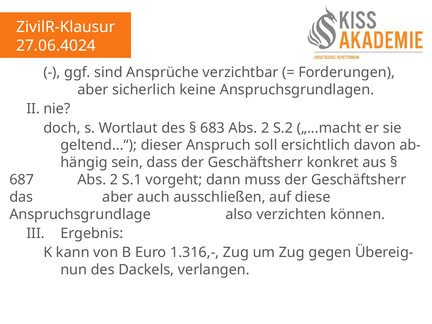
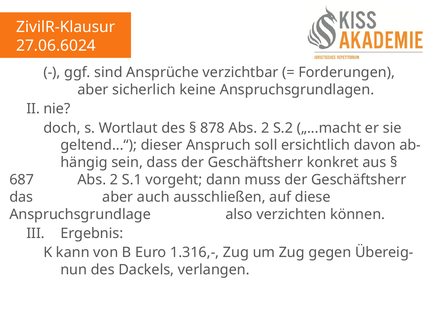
27.06.4024: 27.06.4024 -> 27.06.6024
683: 683 -> 878
